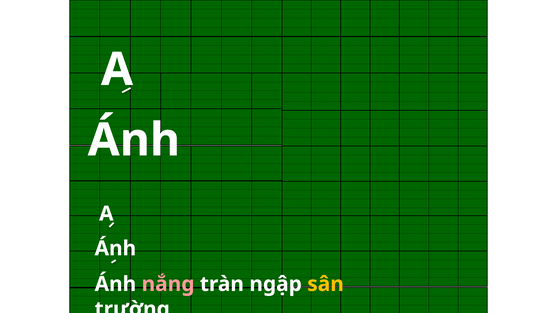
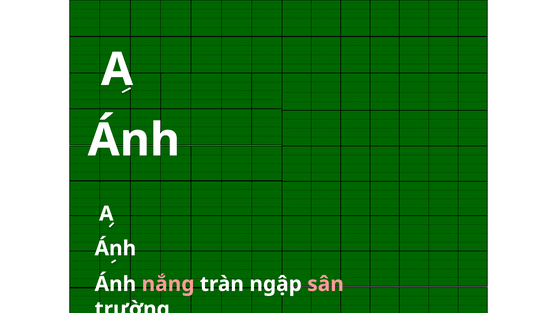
sân colour: yellow -> pink
